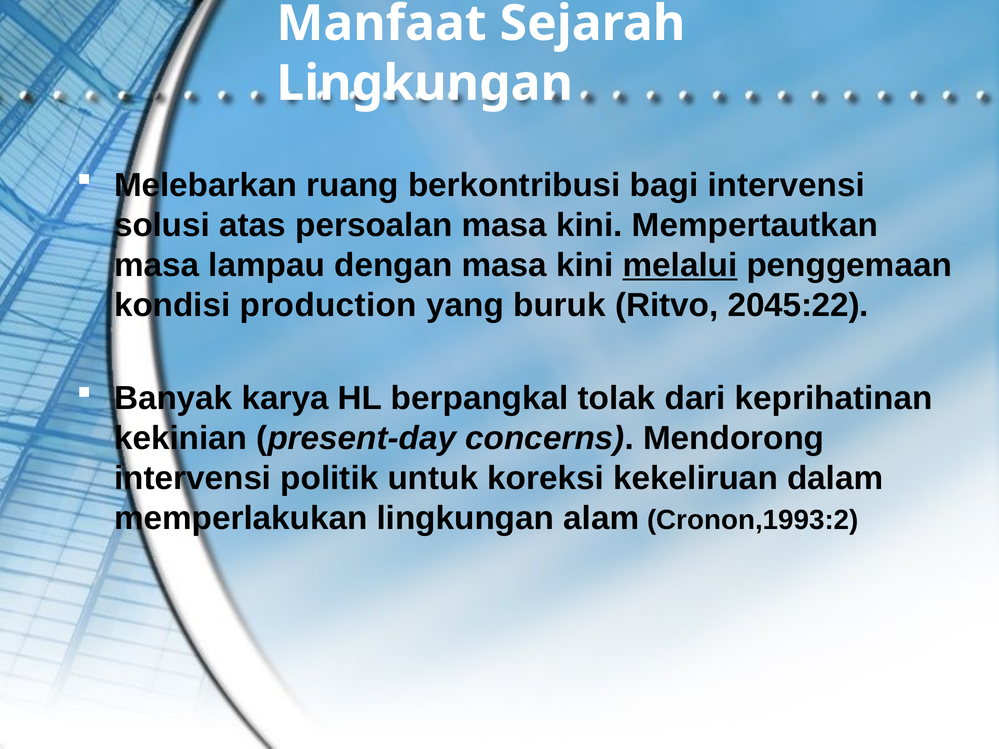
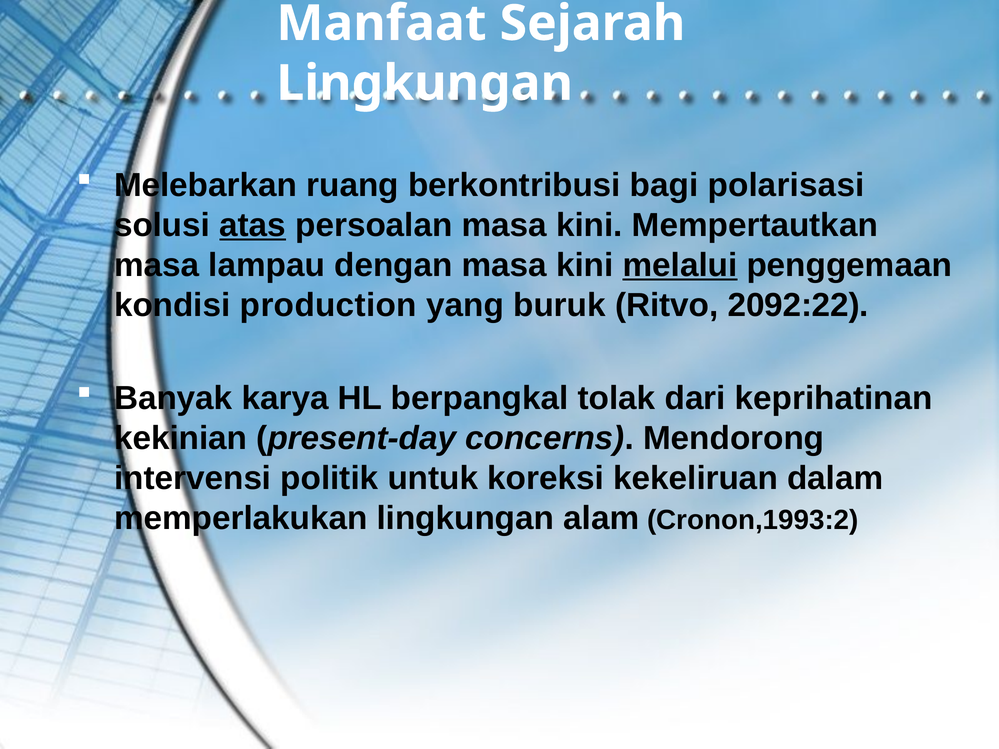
bagi intervensi: intervensi -> polarisasi
atas underline: none -> present
2045:22: 2045:22 -> 2092:22
